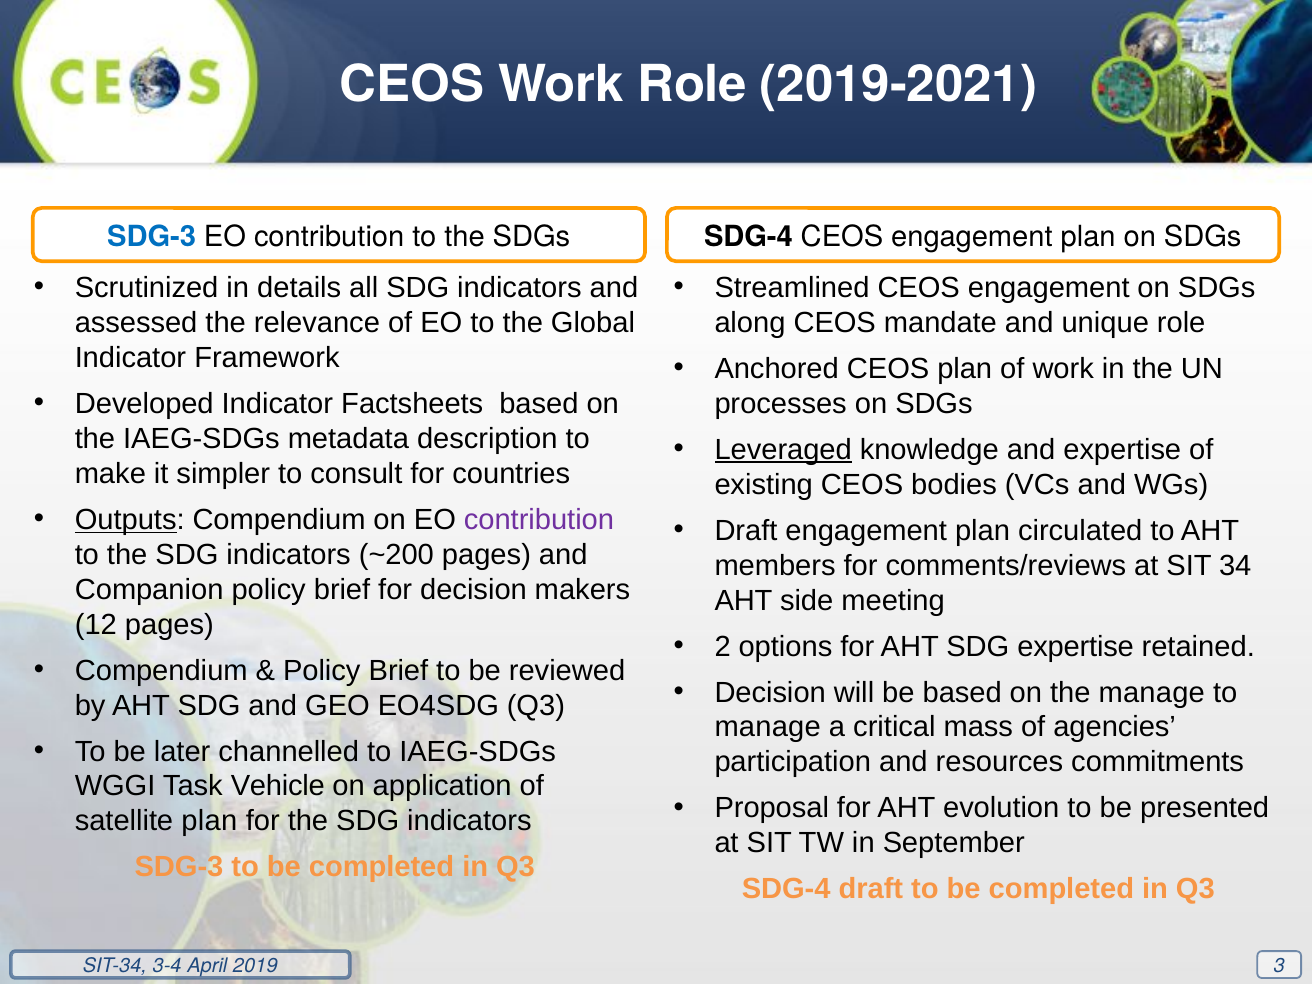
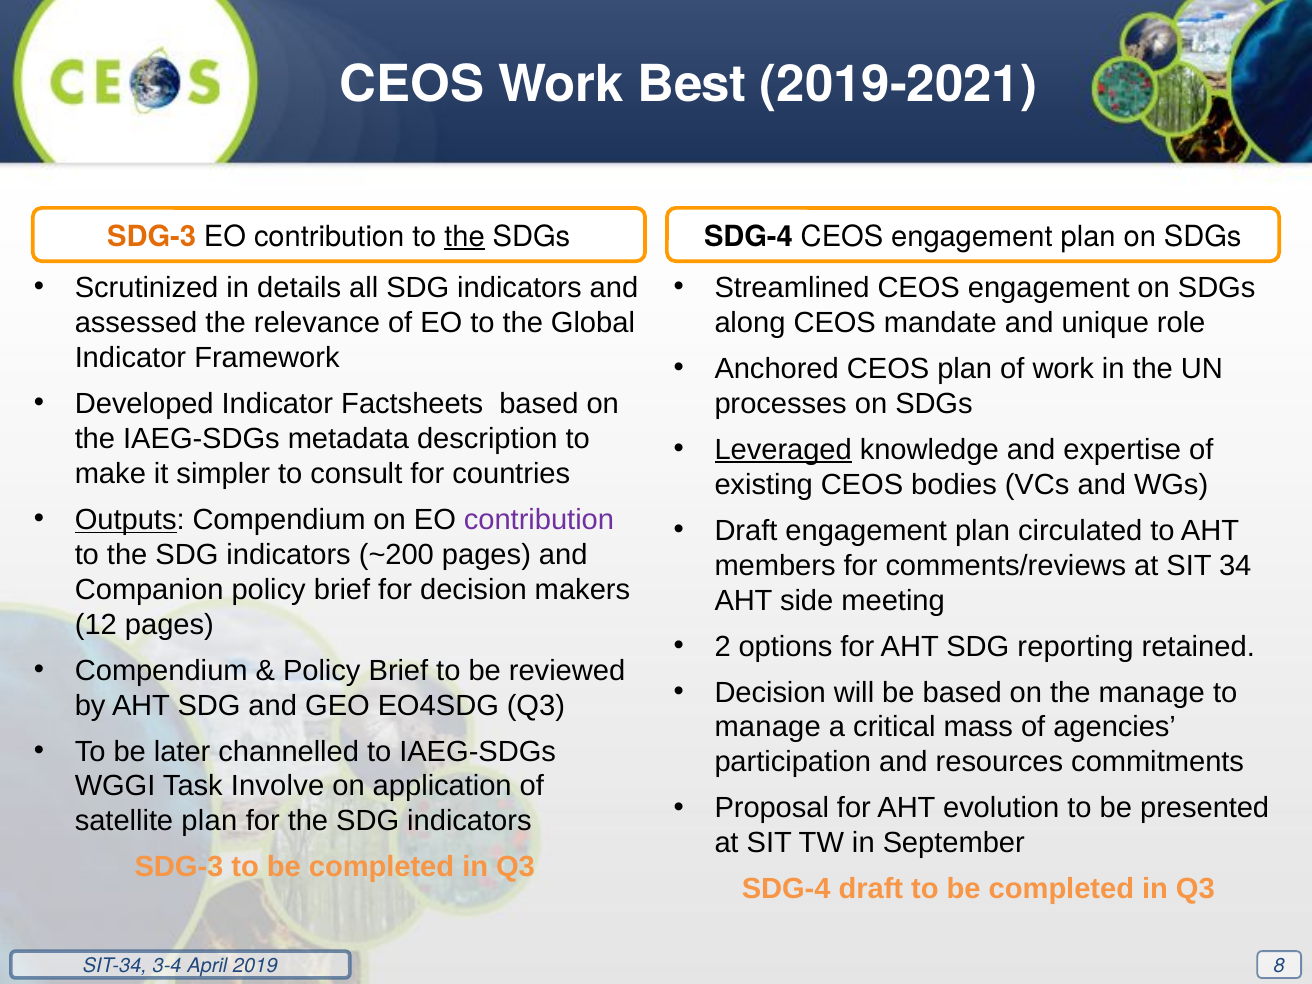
Work Role: Role -> Best
SDG-3 at (152, 237) colour: blue -> orange
the at (465, 237) underline: none -> present
SDG expertise: expertise -> reporting
Vehicle: Vehicle -> Involve
3: 3 -> 8
